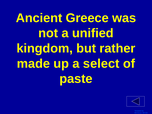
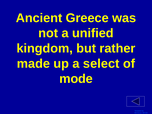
paste: paste -> mode
